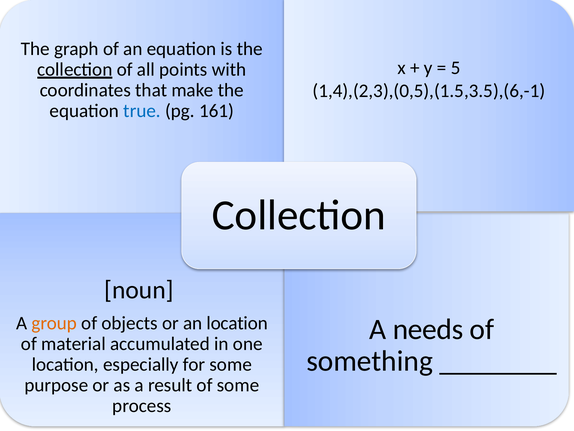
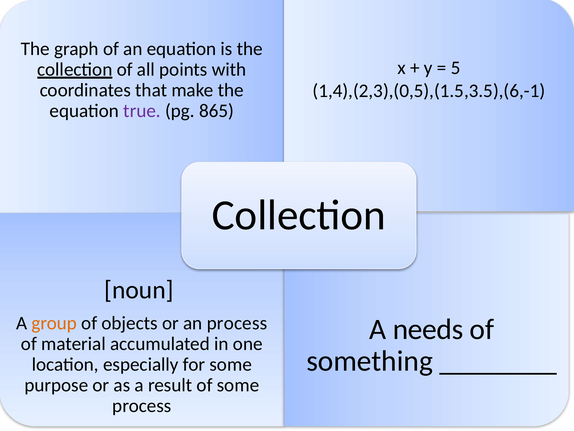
true colour: blue -> purple
161: 161 -> 865
an location: location -> process
